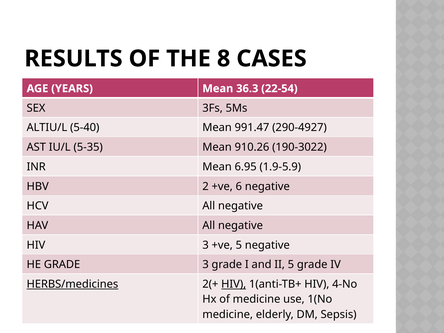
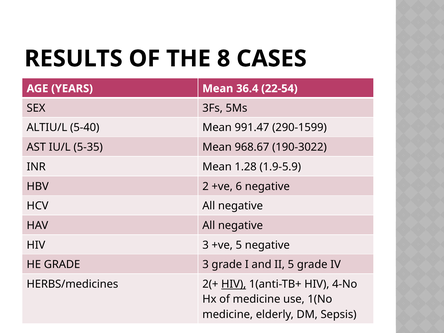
36.3: 36.3 -> 36.4
290-4927: 290-4927 -> 290-1599
910.26: 910.26 -> 968.67
6.95: 6.95 -> 1.28
HERBS/medicines underline: present -> none
